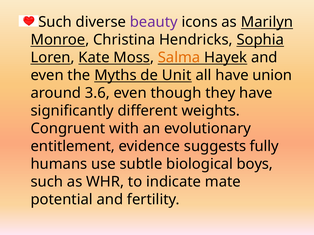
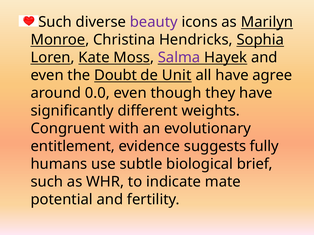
Salma colour: orange -> purple
Myths: Myths -> Doubt
union: union -> agree
3.6: 3.6 -> 0.0
boys: boys -> brief
